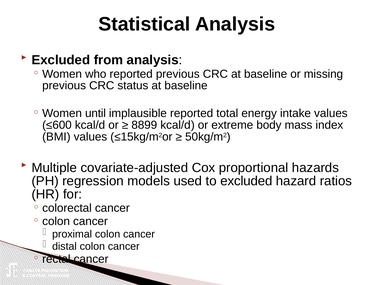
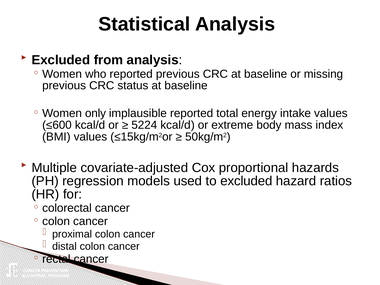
until: until -> only
8899: 8899 -> 5224
